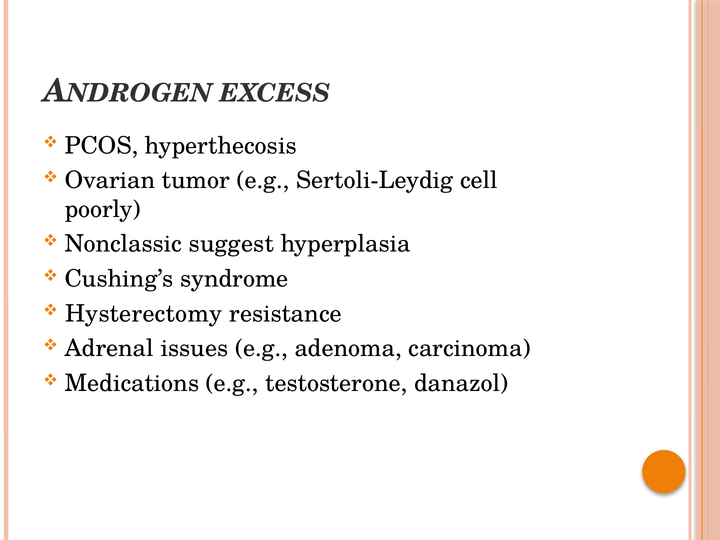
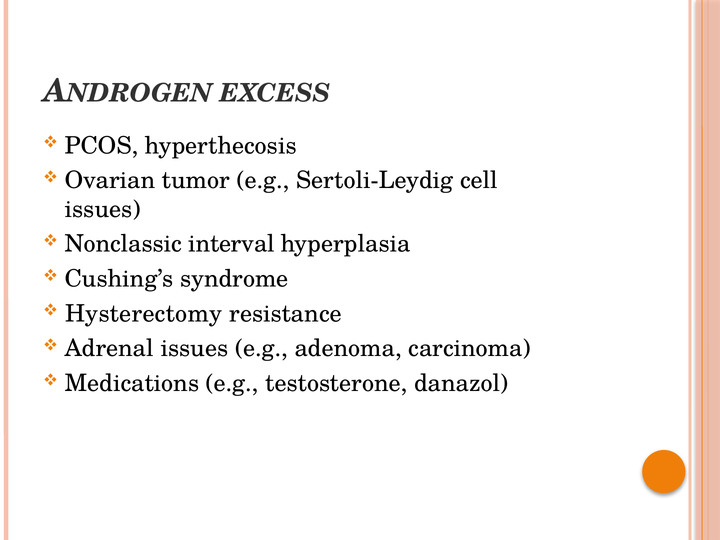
poorly at (103, 209): poorly -> issues
suggest: suggest -> interval
